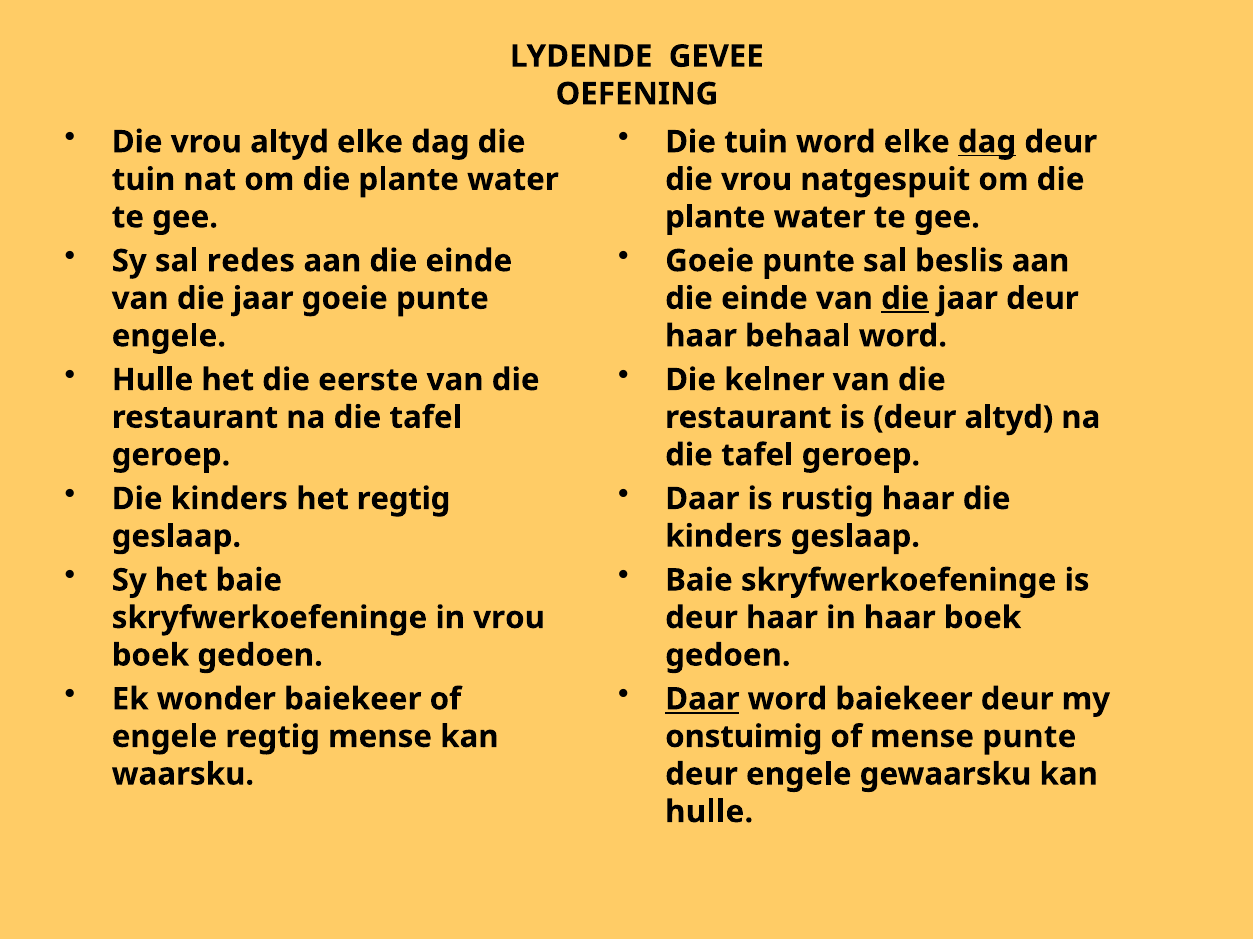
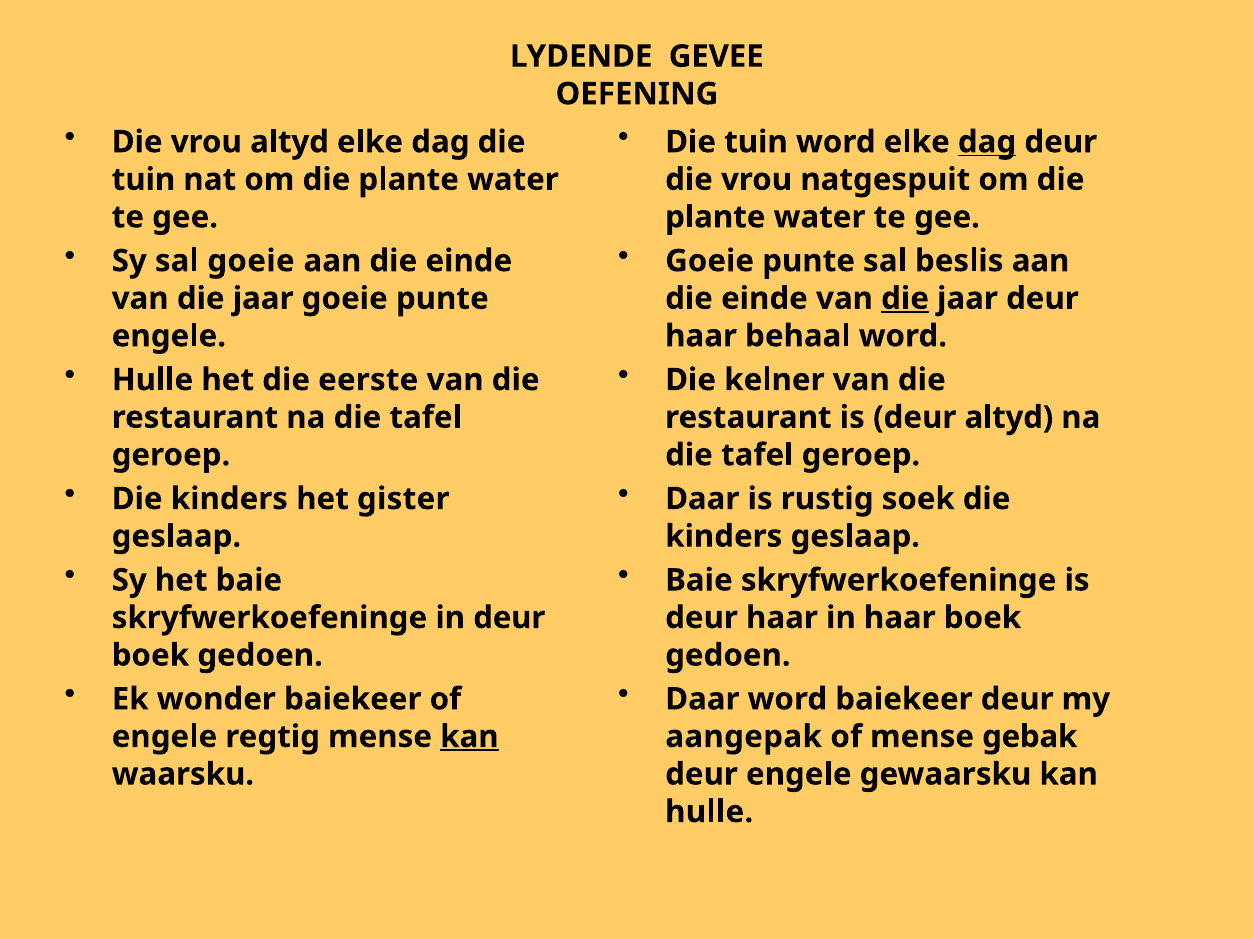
sal redes: redes -> goeie
het regtig: regtig -> gister
rustig haar: haar -> soek
in vrou: vrou -> deur
Daar at (702, 700) underline: present -> none
kan at (469, 737) underline: none -> present
onstuimig: onstuimig -> aangepak
mense punte: punte -> gebak
